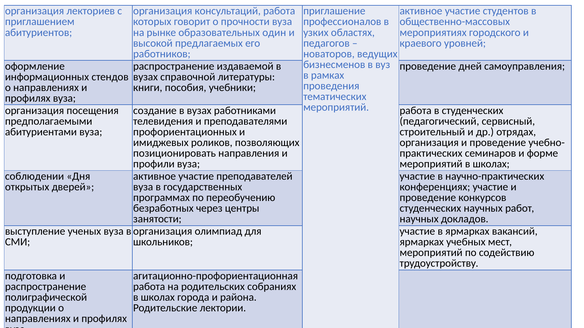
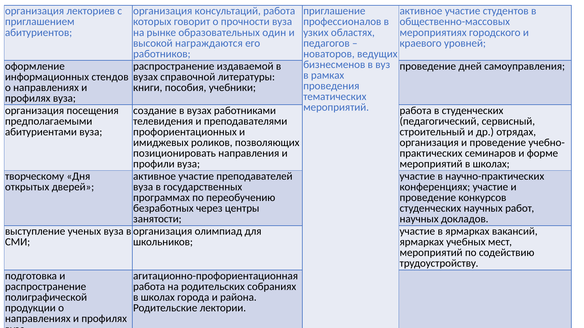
предлагаемых: предлагаемых -> награждаются
соблюдении: соблюдении -> творческому
